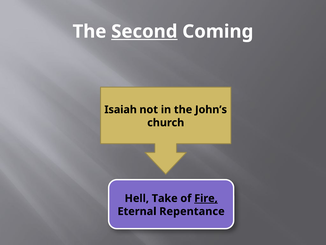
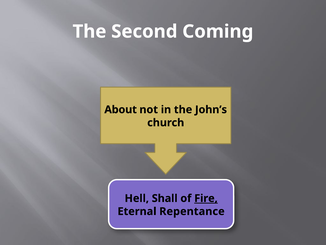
Second underline: present -> none
Isaiah: Isaiah -> About
Take: Take -> Shall
